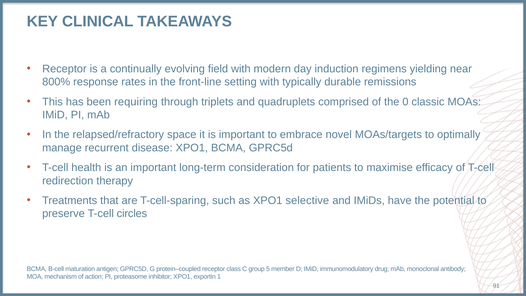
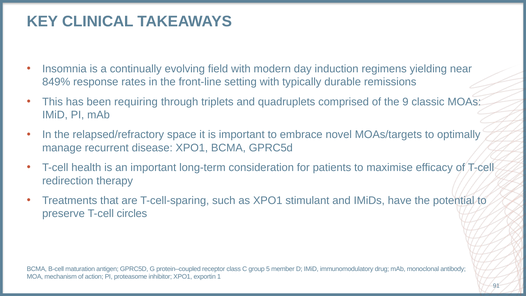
Receptor at (64, 69): Receptor -> Insomnia
800%: 800% -> 849%
0: 0 -> 9
selective: selective -> stimulant
